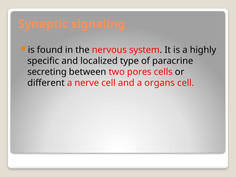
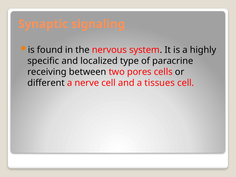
secreting: secreting -> receiving
organs: organs -> tissues
